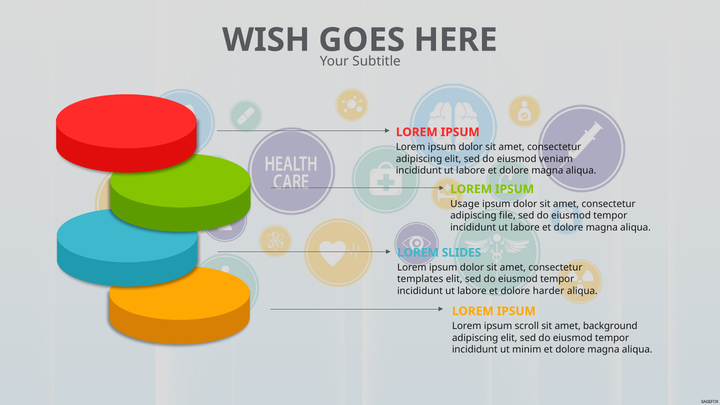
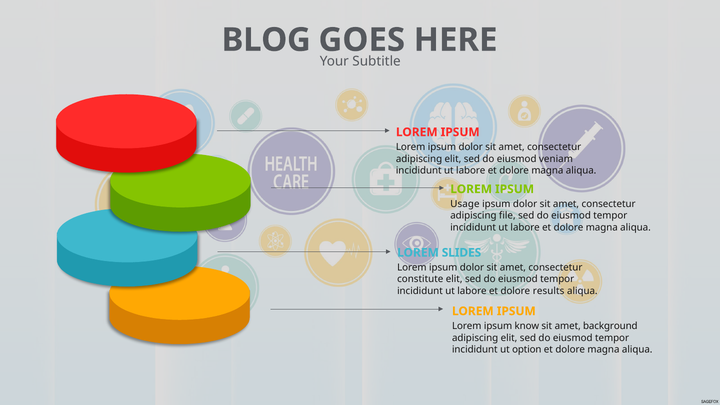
WISH: WISH -> BLOG
templates: templates -> constitute
harder: harder -> results
scroll: scroll -> know
minim: minim -> option
